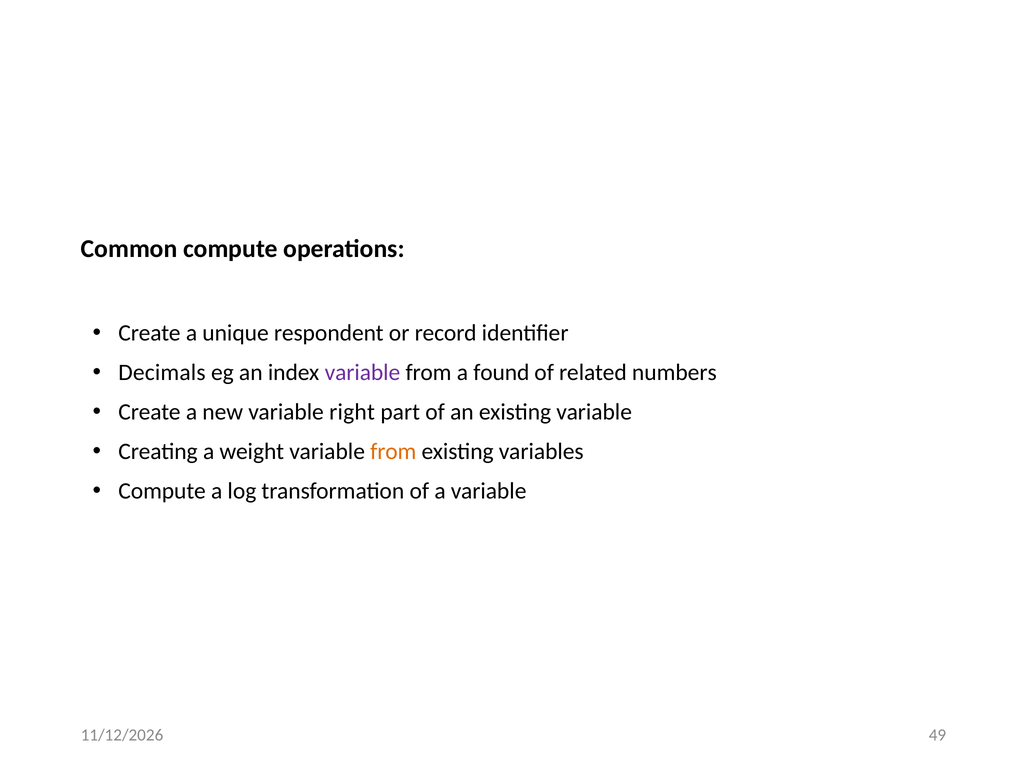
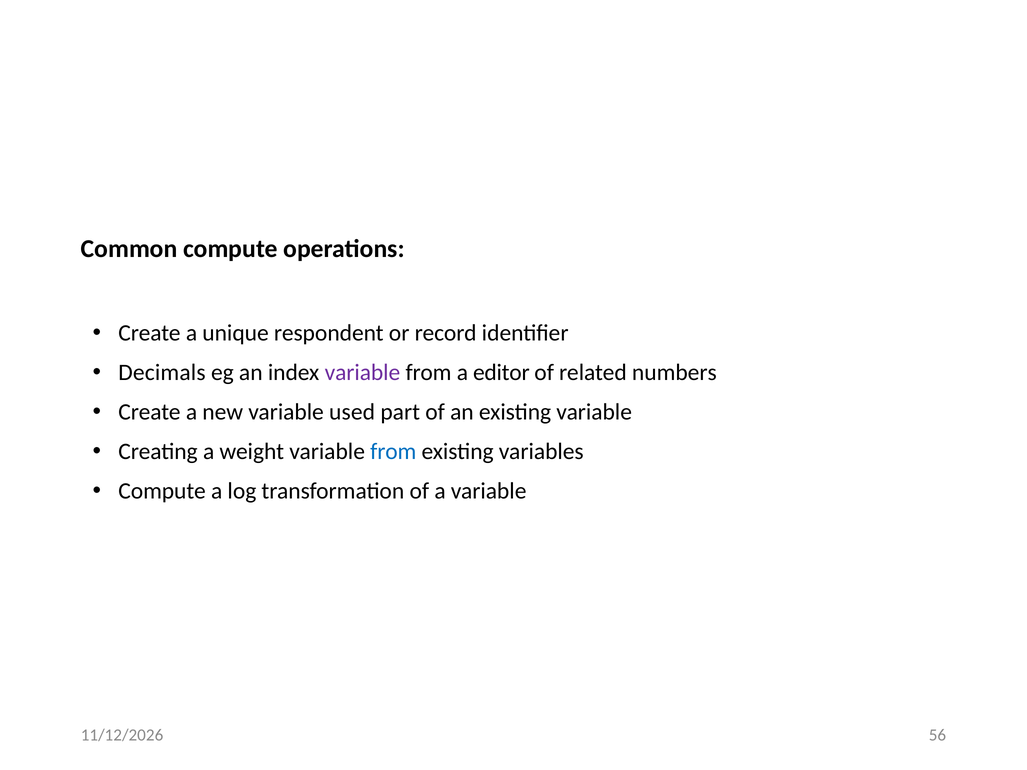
found: found -> editor
right: right -> used
from at (393, 452) colour: orange -> blue
49: 49 -> 56
